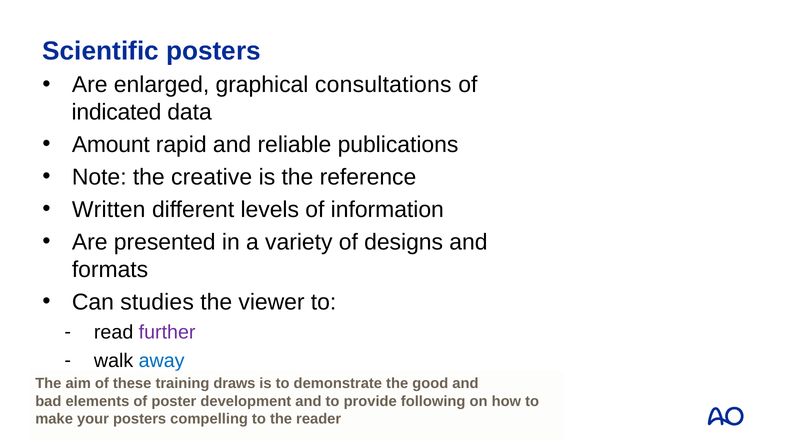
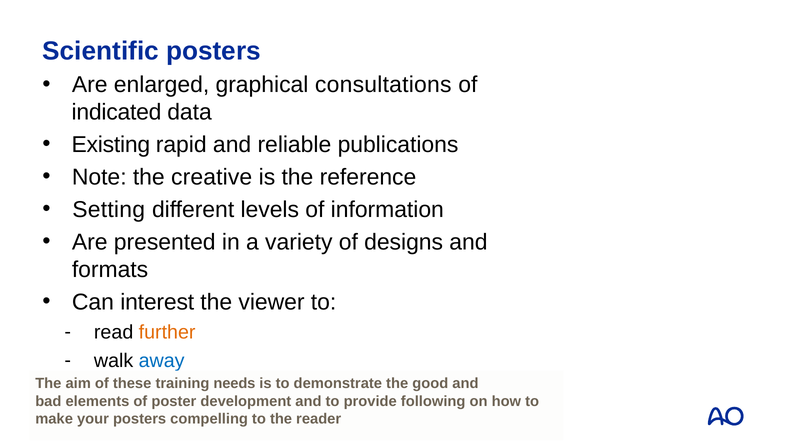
Amount: Amount -> Existing
Written: Written -> Setting
studies: studies -> interest
further colour: purple -> orange
draws: draws -> needs
